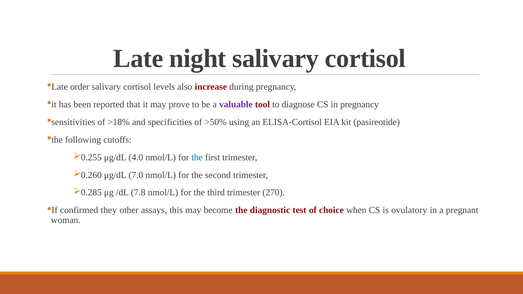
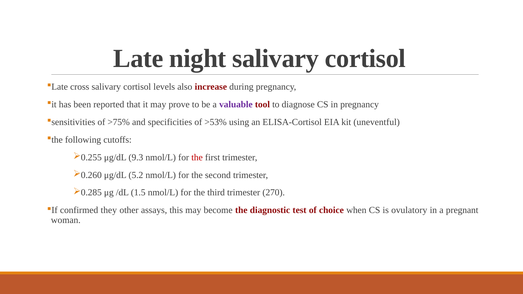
order: order -> cross
>18%: >18% -> >75%
>50%: >50% -> >53%
pasireotide: pasireotide -> uneventful
4.0: 4.0 -> 9.3
the at (197, 157) colour: blue -> red
7.0: 7.0 -> 5.2
7.8: 7.8 -> 1.5
